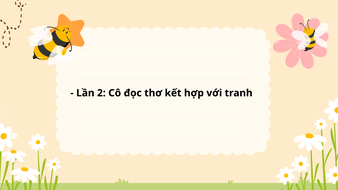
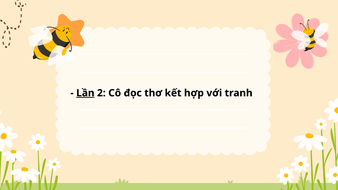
Lần underline: none -> present
